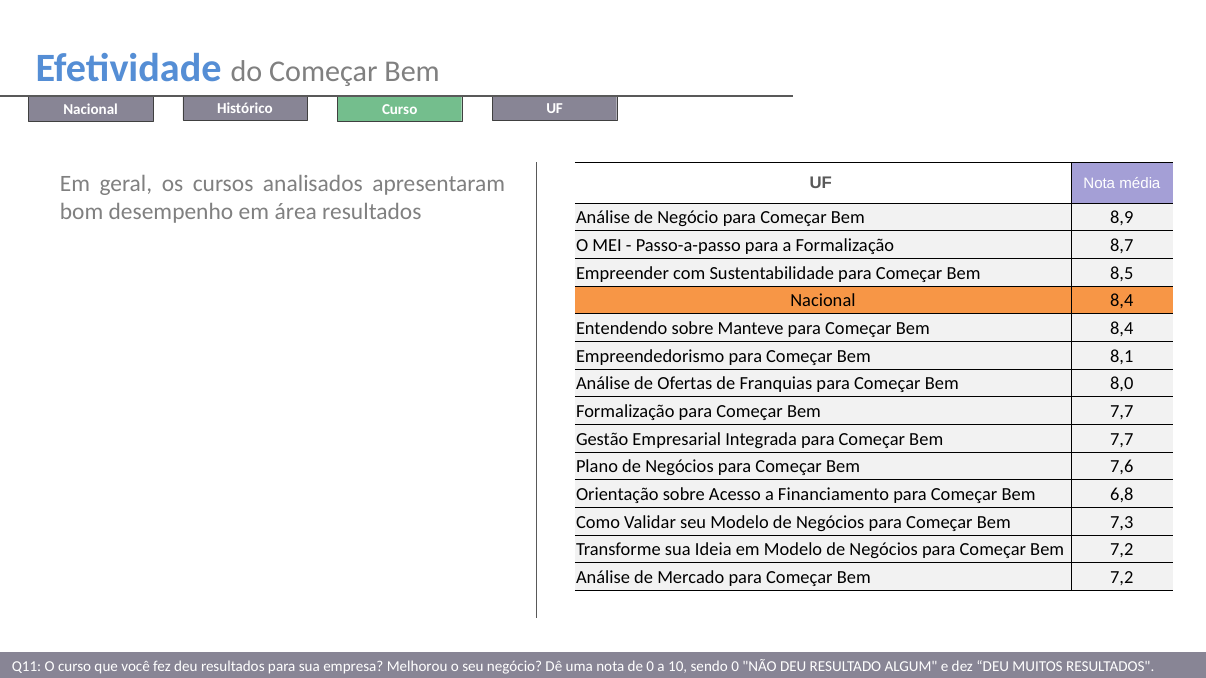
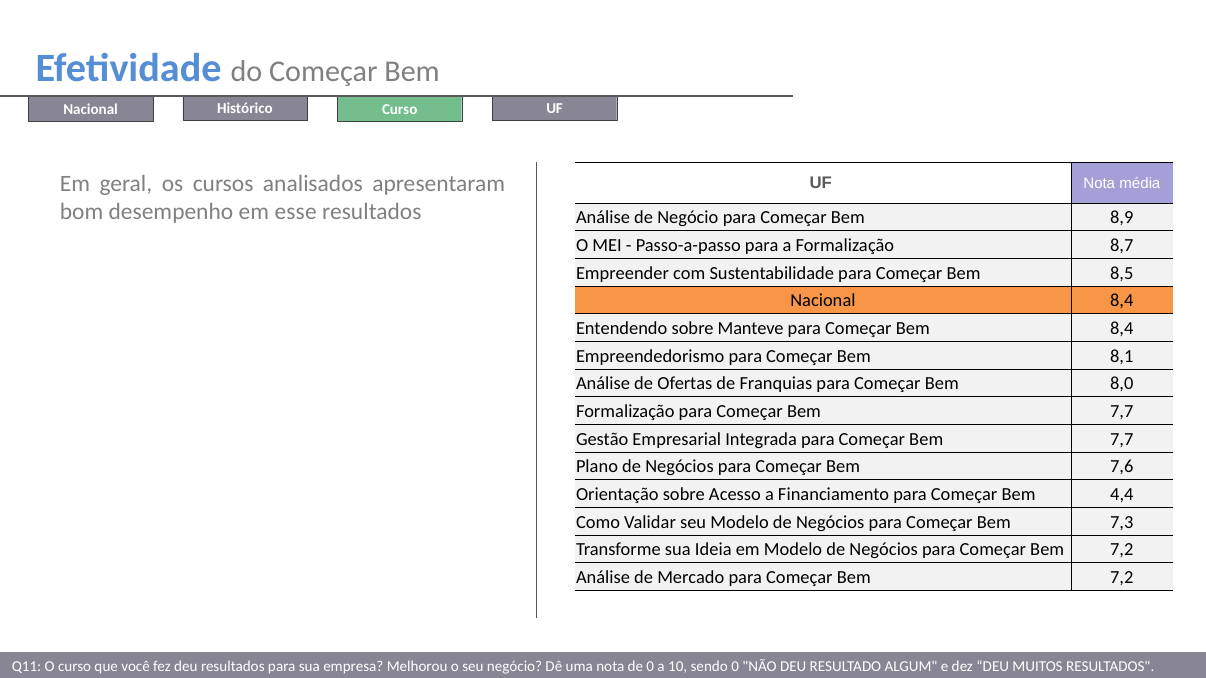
área: área -> esse
6,8: 6,8 -> 4,4
